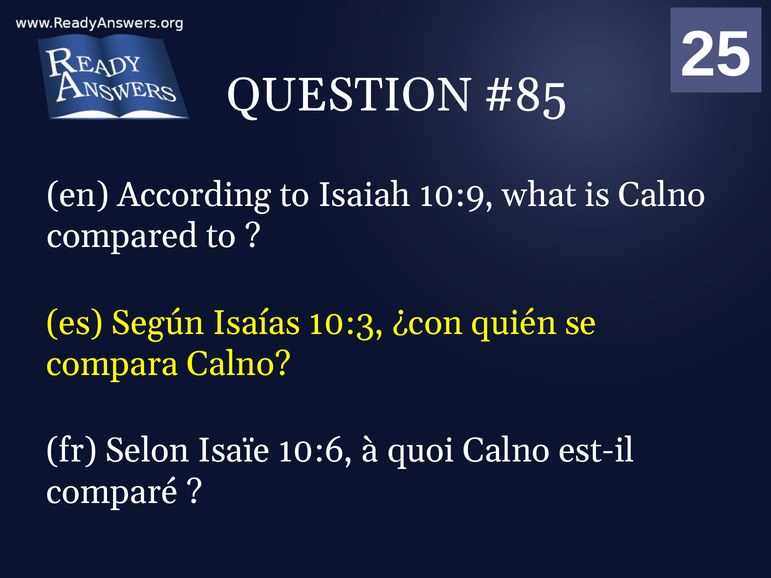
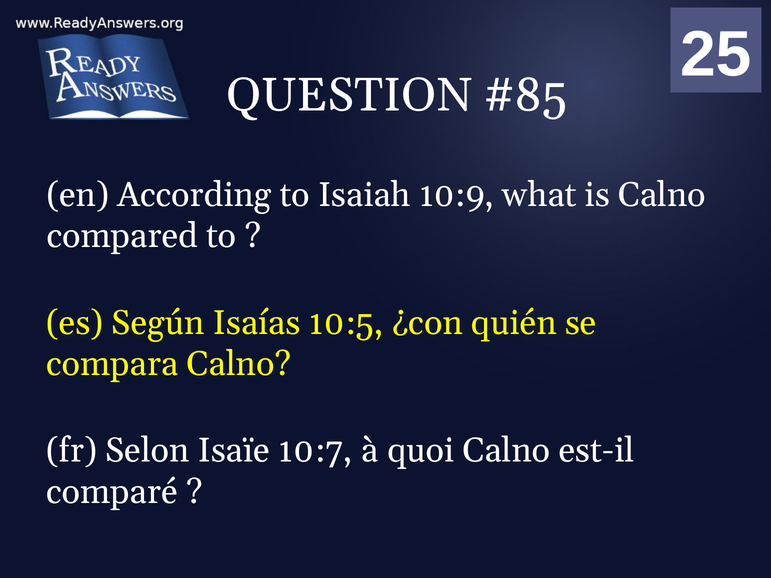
10:3: 10:3 -> 10:5
10:6: 10:6 -> 10:7
